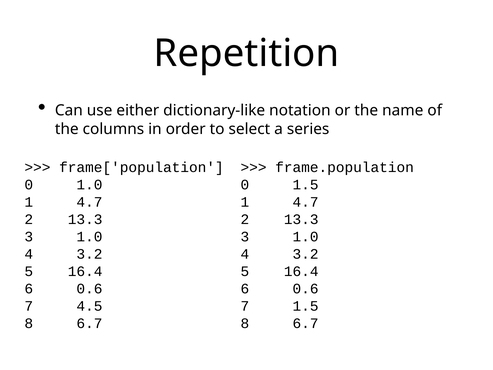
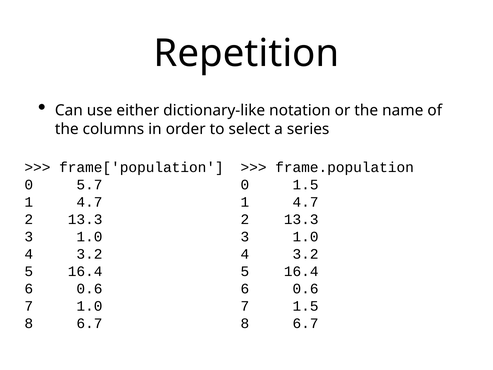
0 1.0: 1.0 -> 5.7
7 4.5: 4.5 -> 1.0
